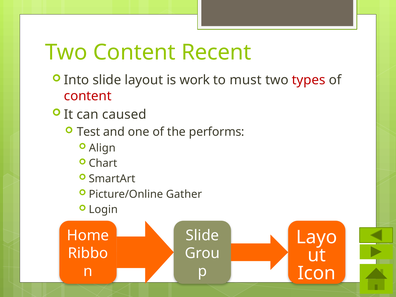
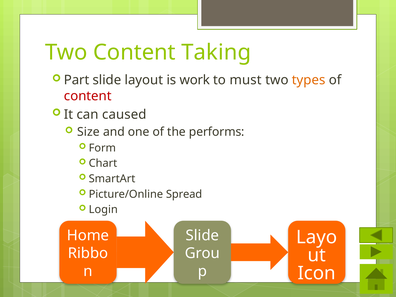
Recent: Recent -> Taking
Into: Into -> Part
types colour: red -> orange
Test: Test -> Size
Align: Align -> Form
Gather: Gather -> Spread
